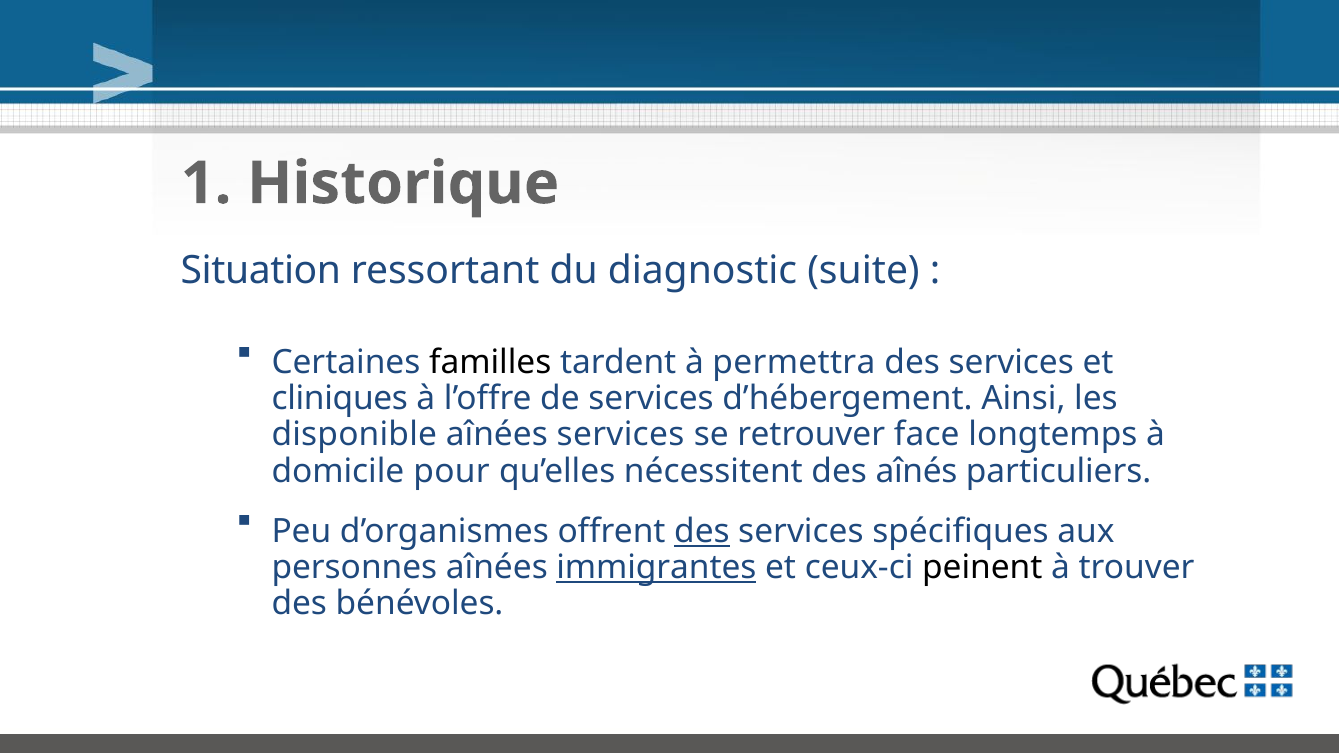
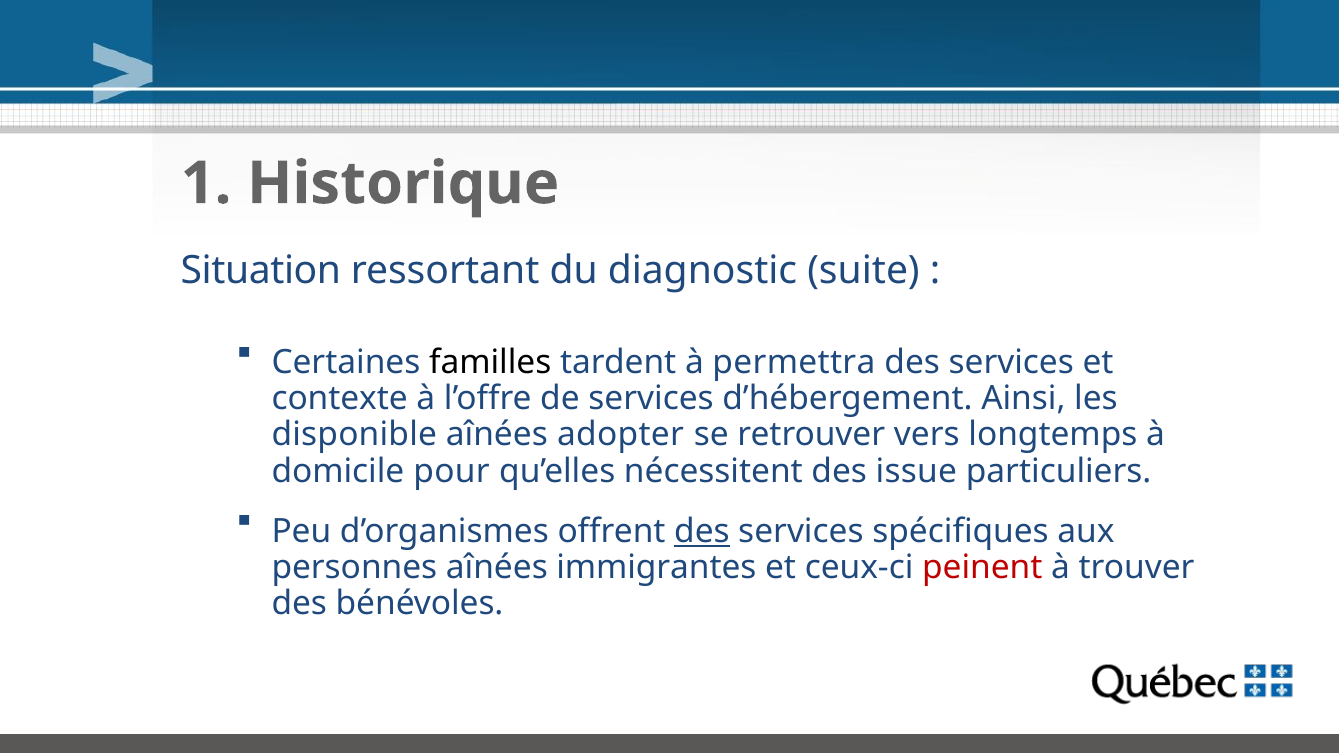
cliniques: cliniques -> contexte
aînées services: services -> adopter
face: face -> vers
aînés: aînés -> issue
immigrantes underline: present -> none
peinent colour: black -> red
